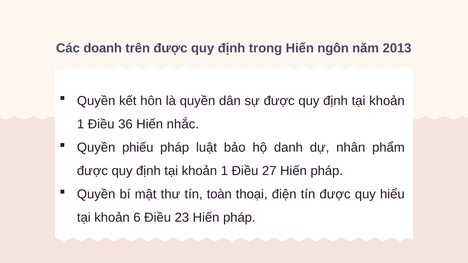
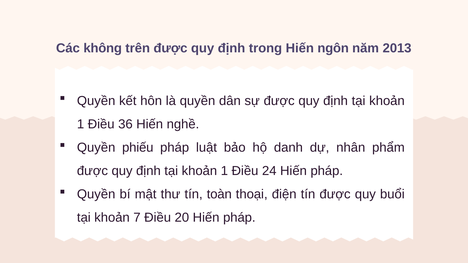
doanh: doanh -> không
nhắc: nhắc -> nghề
27: 27 -> 24
hiểu: hiểu -> buổi
6: 6 -> 7
23: 23 -> 20
